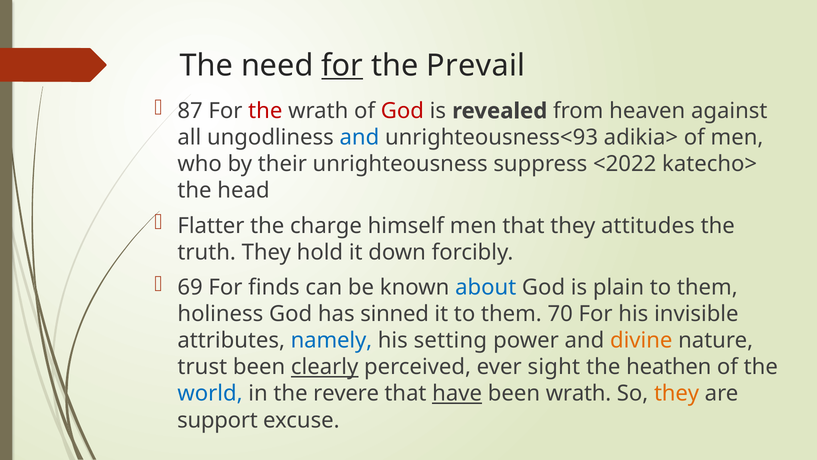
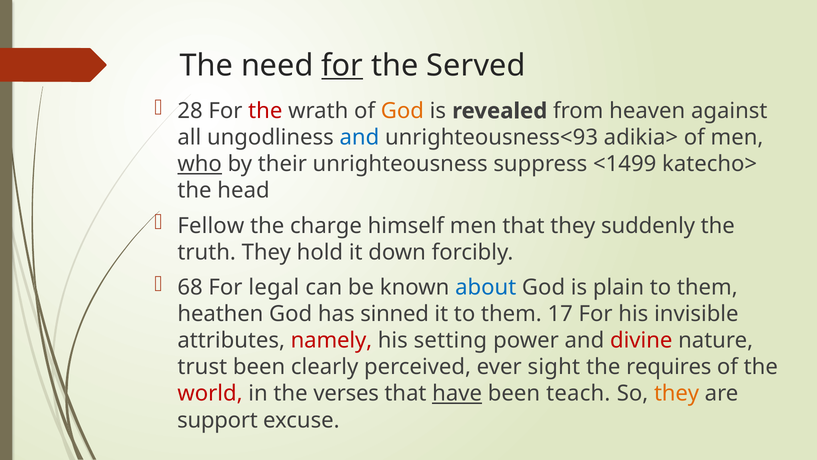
Prevail: Prevail -> Served
87: 87 -> 28
God at (402, 111) colour: red -> orange
who underline: none -> present
<2022: <2022 -> <1499
Flatter: Flatter -> Fellow
attitudes: attitudes -> suddenly
69: 69 -> 68
finds: finds -> legal
holiness: holiness -> heathen
70: 70 -> 17
namely colour: blue -> red
divine colour: orange -> red
clearly underline: present -> none
heathen: heathen -> requires
world colour: blue -> red
revere: revere -> verses
been wrath: wrath -> teach
